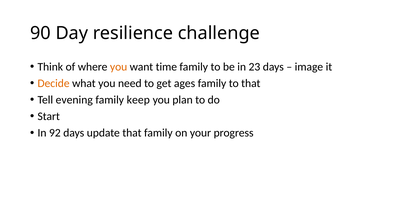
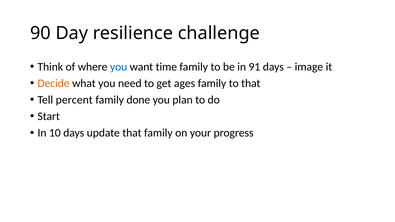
you at (119, 67) colour: orange -> blue
23: 23 -> 91
evening: evening -> percent
keep: keep -> done
92: 92 -> 10
